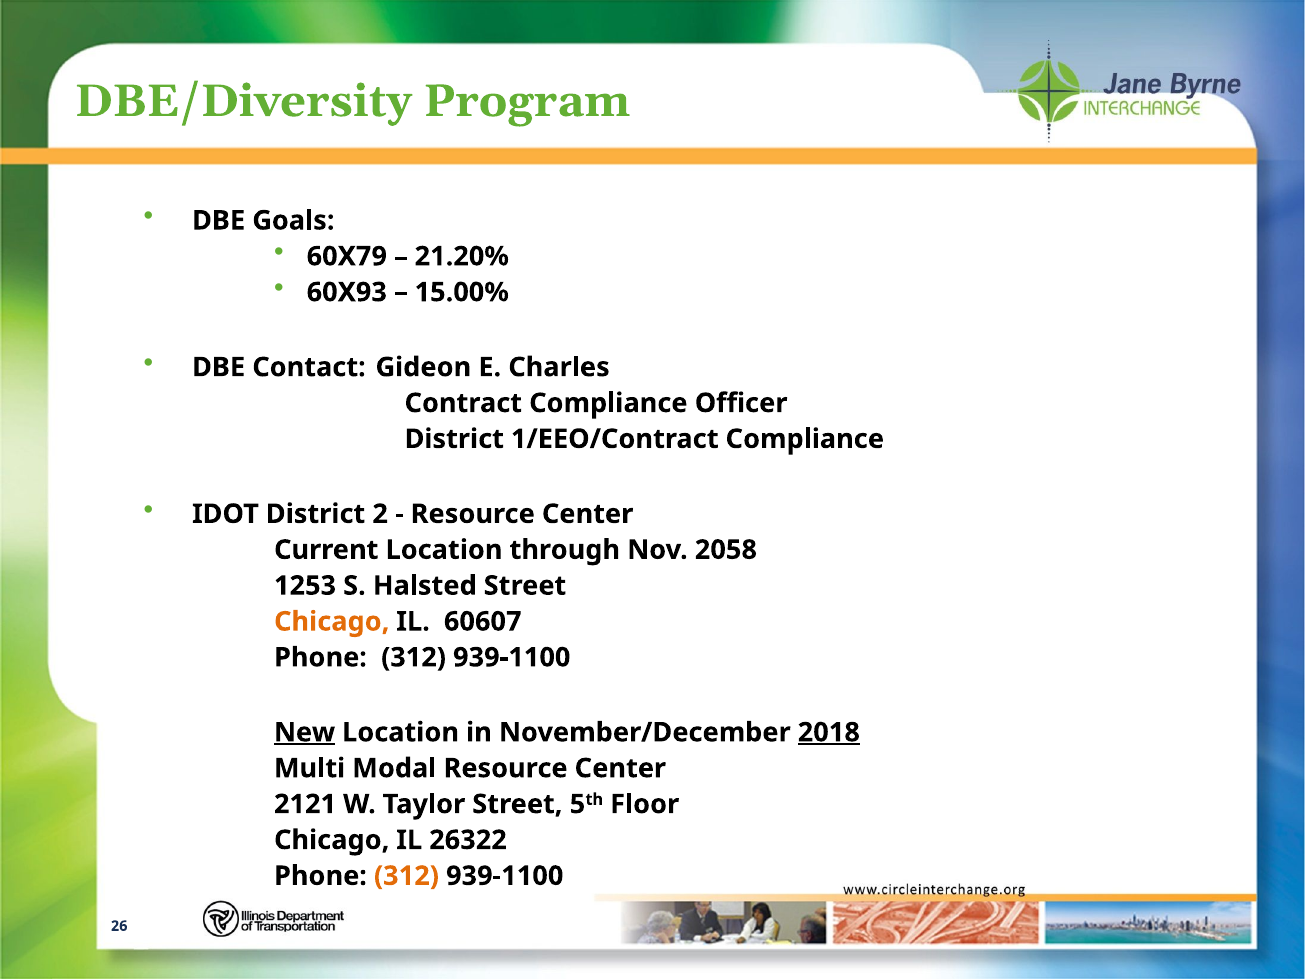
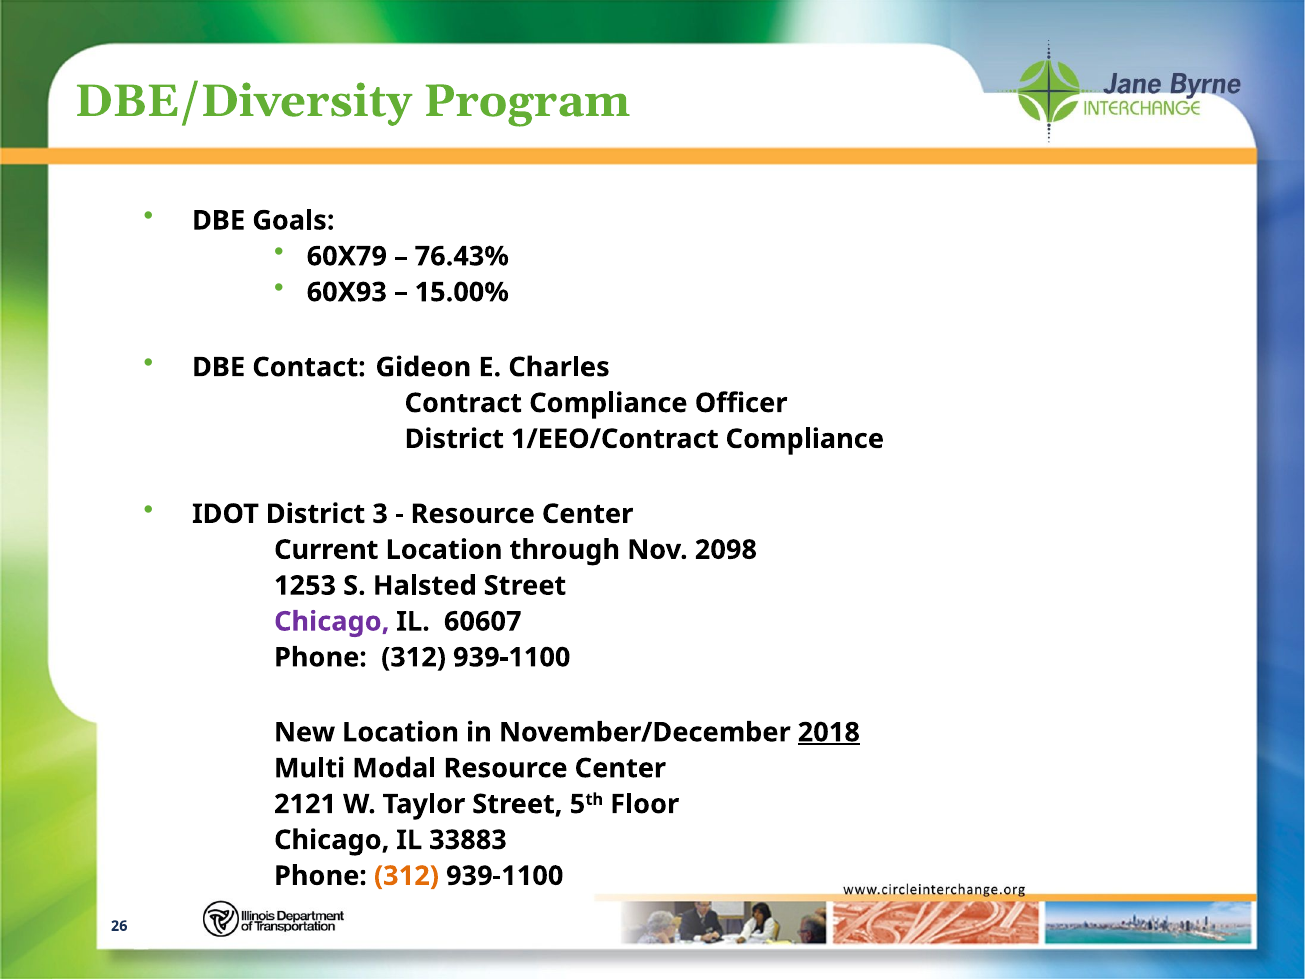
21.20%: 21.20% -> 76.43%
2: 2 -> 3
2058: 2058 -> 2098
Chicago at (332, 621) colour: orange -> purple
New underline: present -> none
26322: 26322 -> 33883
